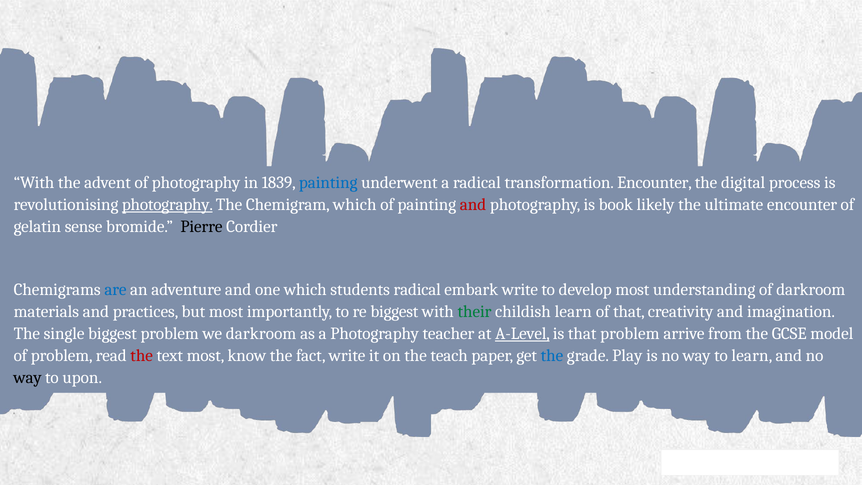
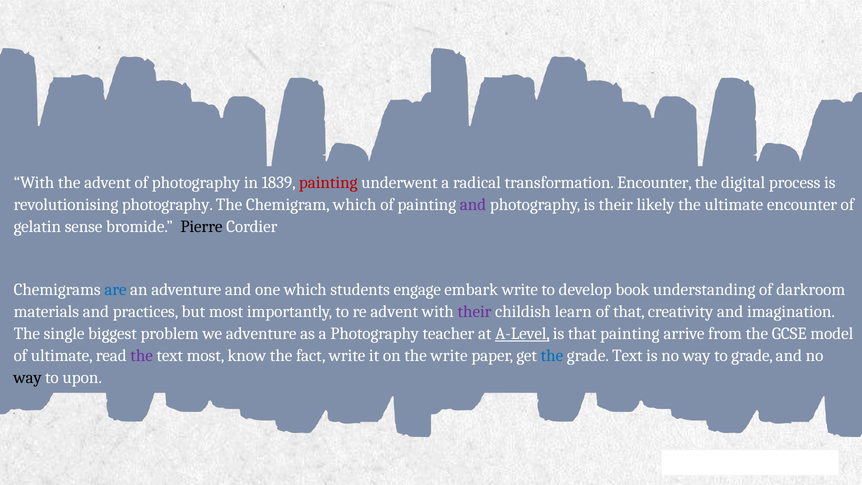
painting at (328, 182) colour: blue -> red
photography at (167, 204) underline: present -> none
and at (473, 204) colour: red -> purple
is book: book -> their
students radical: radical -> engage
develop most: most -> book
re biggest: biggest -> advent
their at (475, 311) colour: green -> purple
we darkroom: darkroom -> adventure
that problem: problem -> painting
of problem: problem -> ultimate
the at (142, 356) colour: red -> purple
the teach: teach -> write
grade Play: Play -> Text
to learn: learn -> grade
